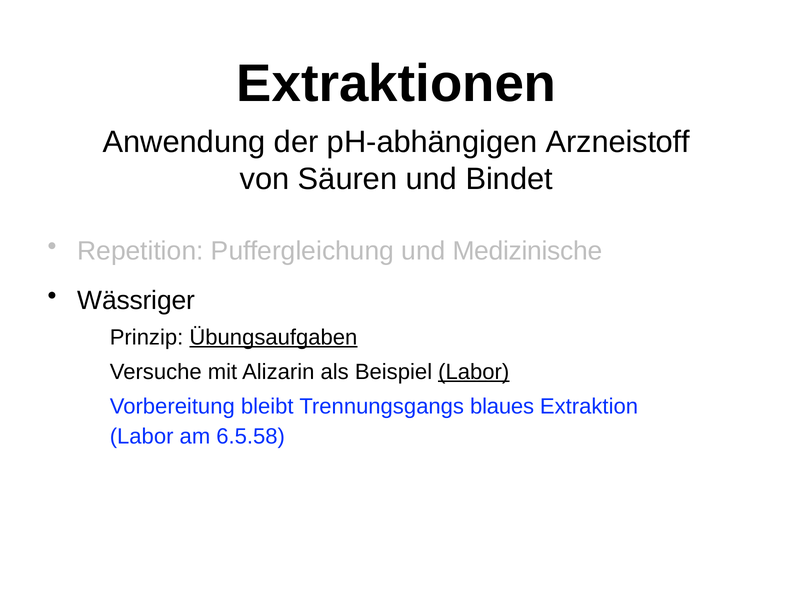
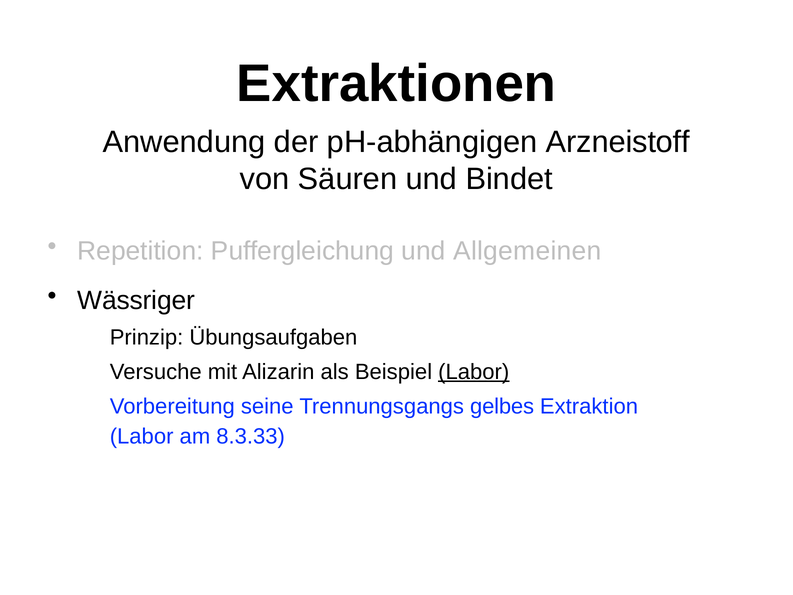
Medizinische: Medizinische -> Allgemeinen
Übungsaufgaben underline: present -> none
bleibt: bleibt -> seine
blaues: blaues -> gelbes
6.5.58: 6.5.58 -> 8.3.33
